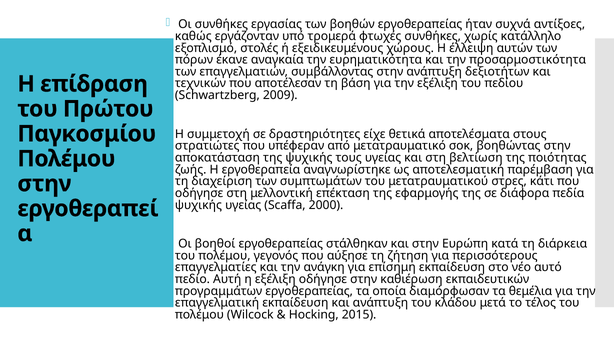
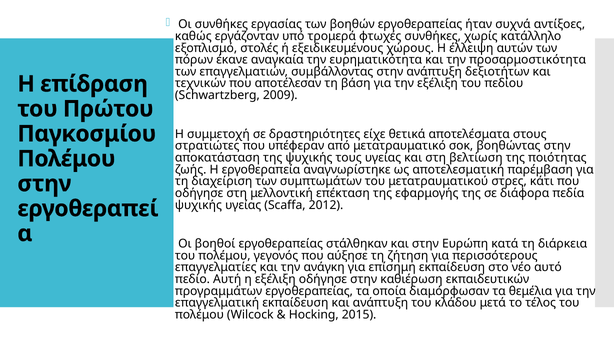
2000: 2000 -> 2012
